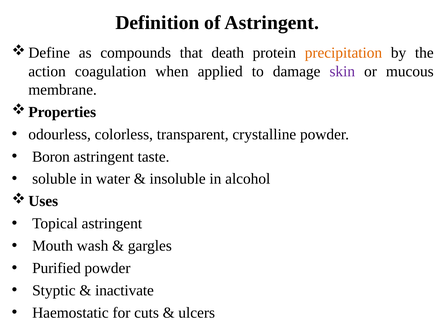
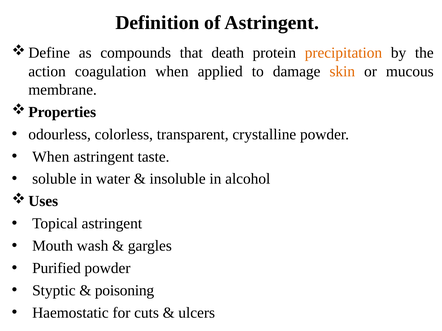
skin colour: purple -> orange
Boron at (51, 157): Boron -> When
inactivate: inactivate -> poisoning
